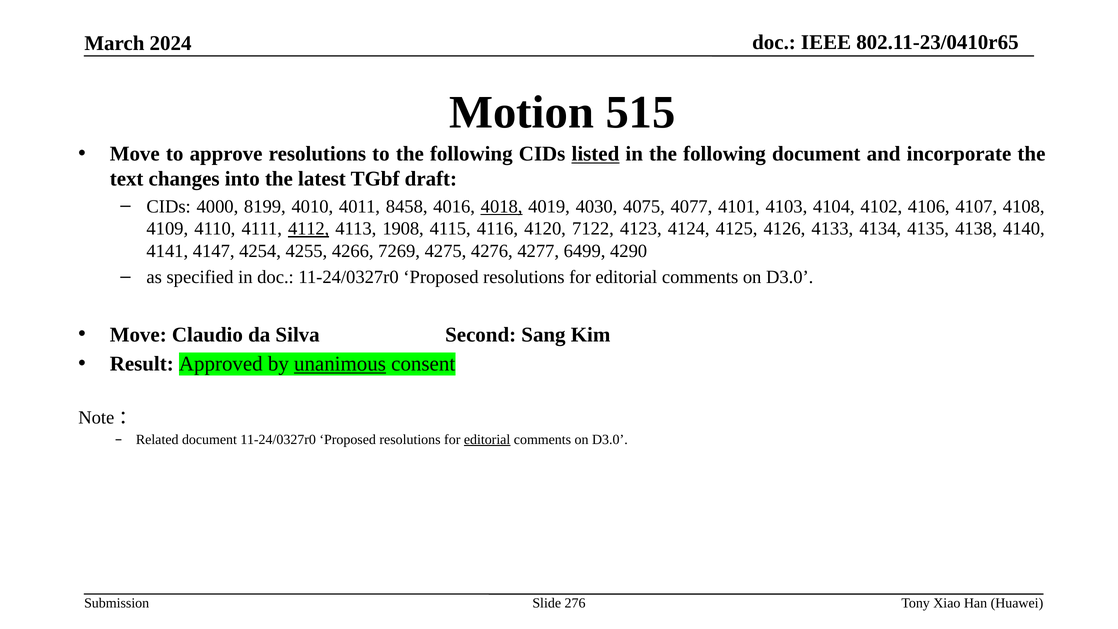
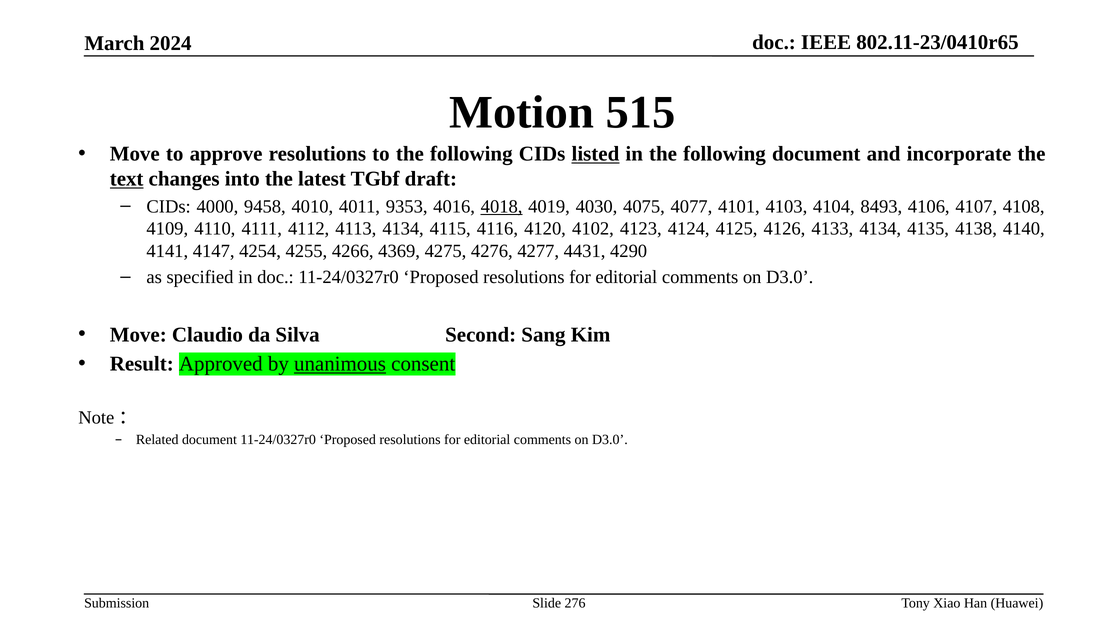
text underline: none -> present
8199: 8199 -> 9458
8458: 8458 -> 9353
4102: 4102 -> 8493
4112 underline: present -> none
4113 1908: 1908 -> 4134
7122: 7122 -> 4102
7269: 7269 -> 4369
6499: 6499 -> 4431
editorial at (487, 439) underline: present -> none
